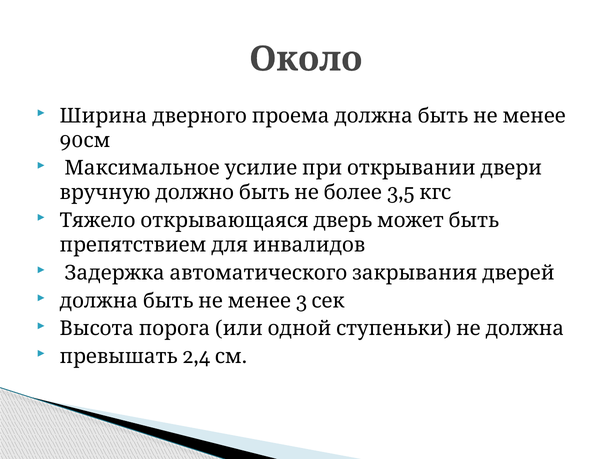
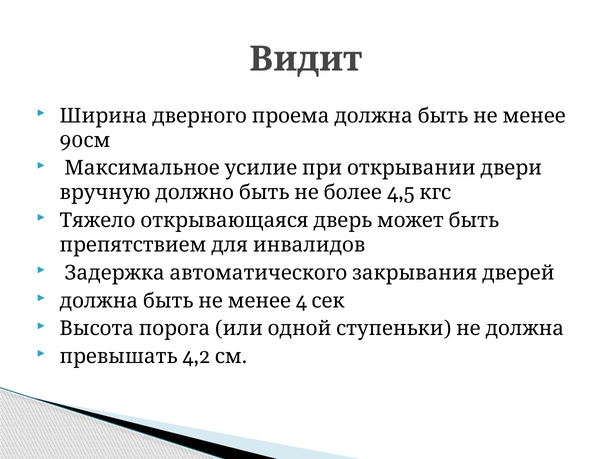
Около: Около -> Видит
3,5: 3,5 -> 4,5
3: 3 -> 4
2,4: 2,4 -> 4,2
